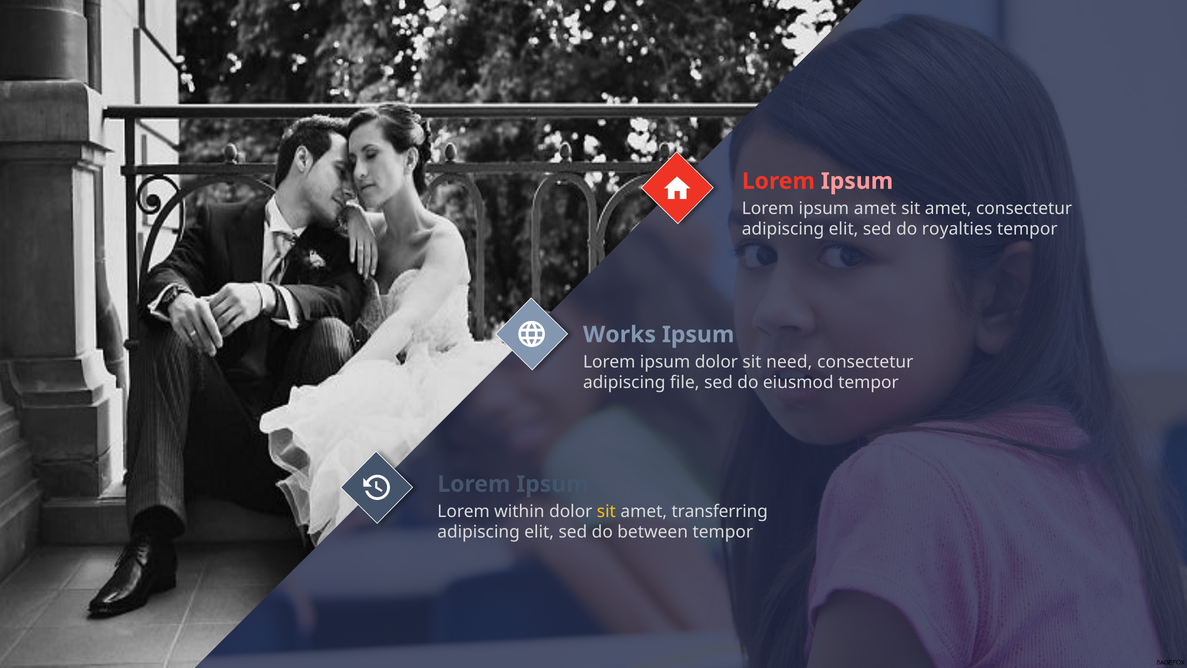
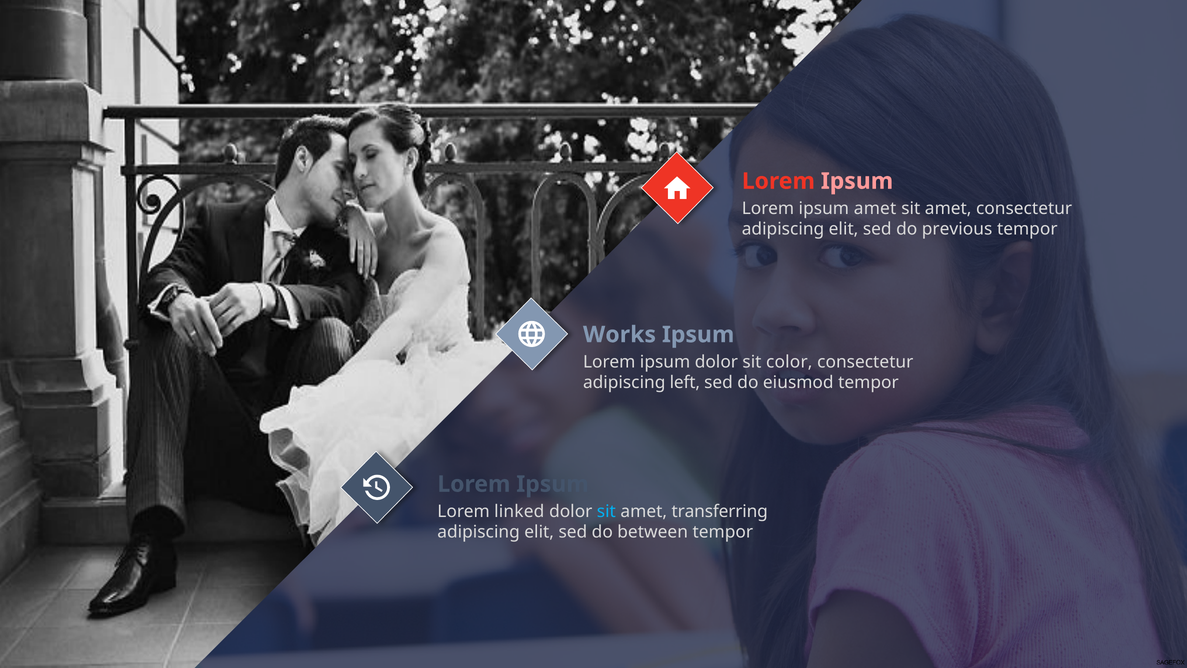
royalties: royalties -> previous
need: need -> color
file: file -> left
within: within -> linked
sit at (606, 511) colour: yellow -> light blue
